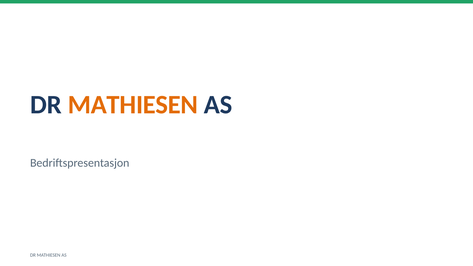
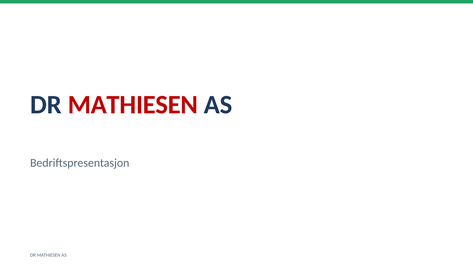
MATHIESEN at (133, 105) colour: orange -> red
